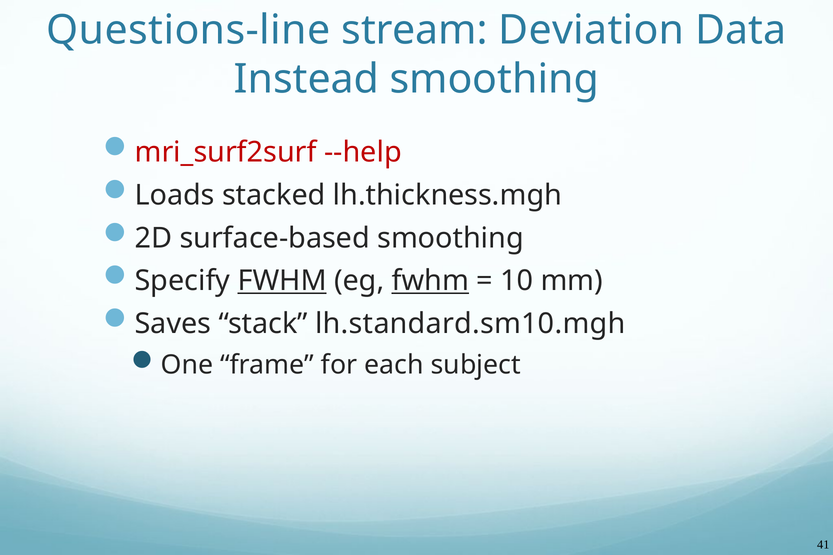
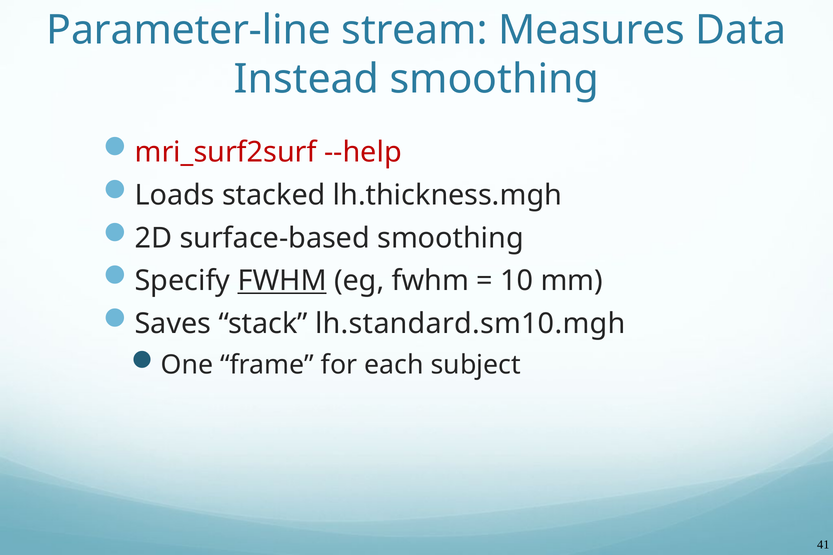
Questions-line: Questions-line -> Parameter-line
Deviation: Deviation -> Measures
fwhm at (430, 281) underline: present -> none
